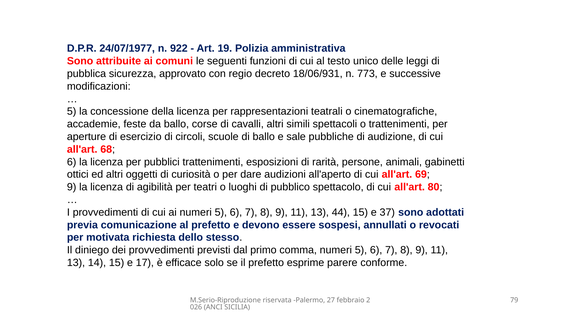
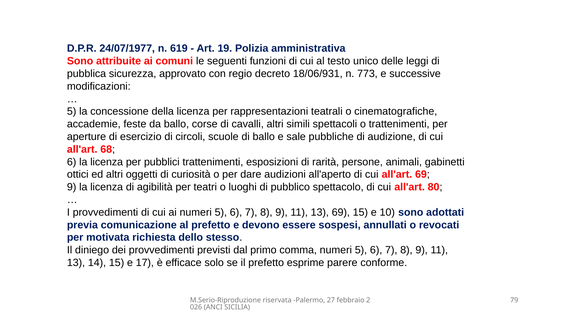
922: 922 -> 619
13 44: 44 -> 69
37: 37 -> 10
